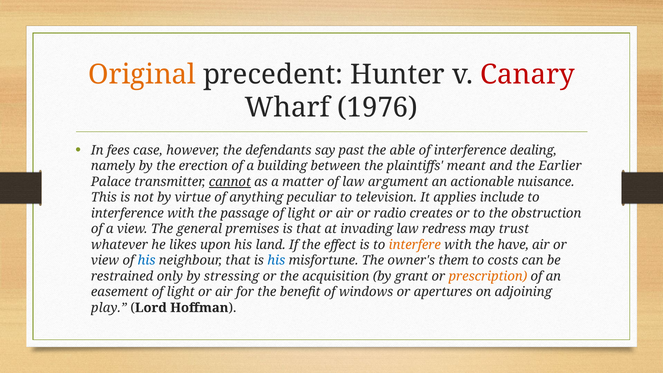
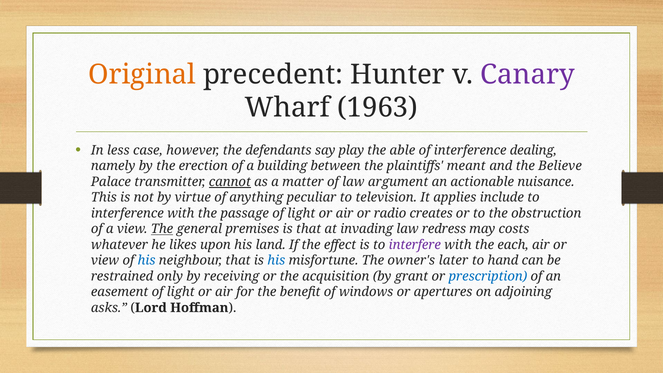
Canary colour: red -> purple
1976: 1976 -> 1963
fees: fees -> less
past: past -> play
Earlier: Earlier -> Believe
The at (162, 229) underline: none -> present
trust: trust -> costs
interfere colour: orange -> purple
have: have -> each
them: them -> later
costs: costs -> hand
stressing: stressing -> receiving
prescription colour: orange -> blue
play: play -> asks
